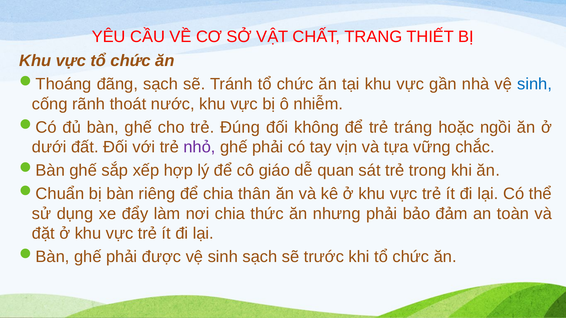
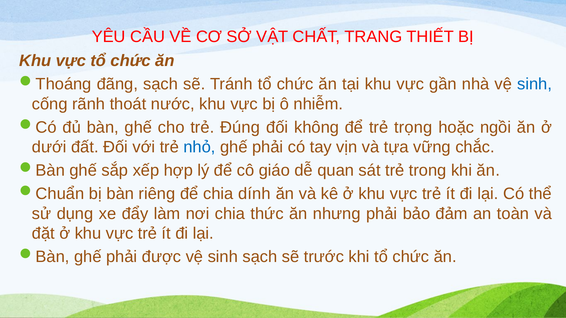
tráng: tráng -> trọng
nhỏ colour: purple -> blue
thân: thân -> dính
